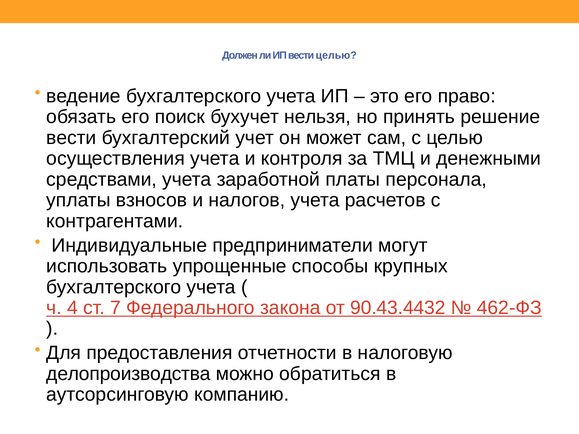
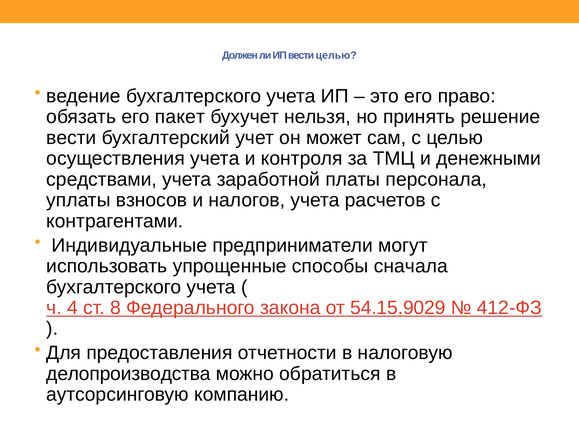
поиск: поиск -> пакет
крупных: крупных -> сначала
7: 7 -> 8
90.43.4432: 90.43.4432 -> 54.15.9029
462-ФЗ: 462-ФЗ -> 412-ФЗ
